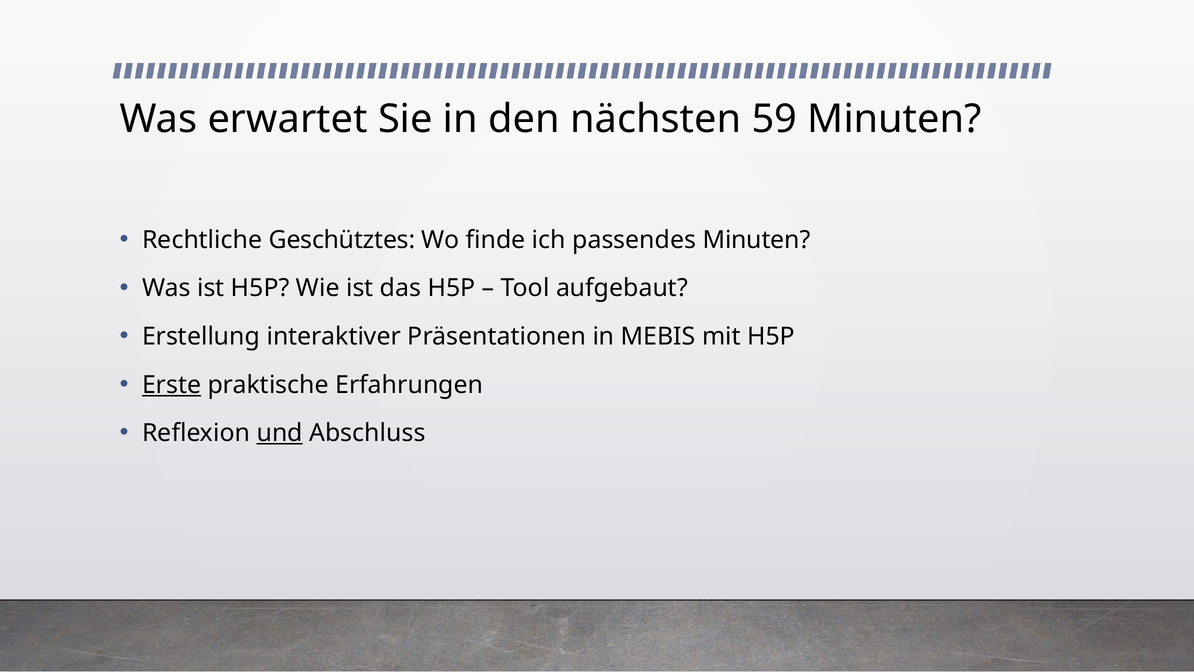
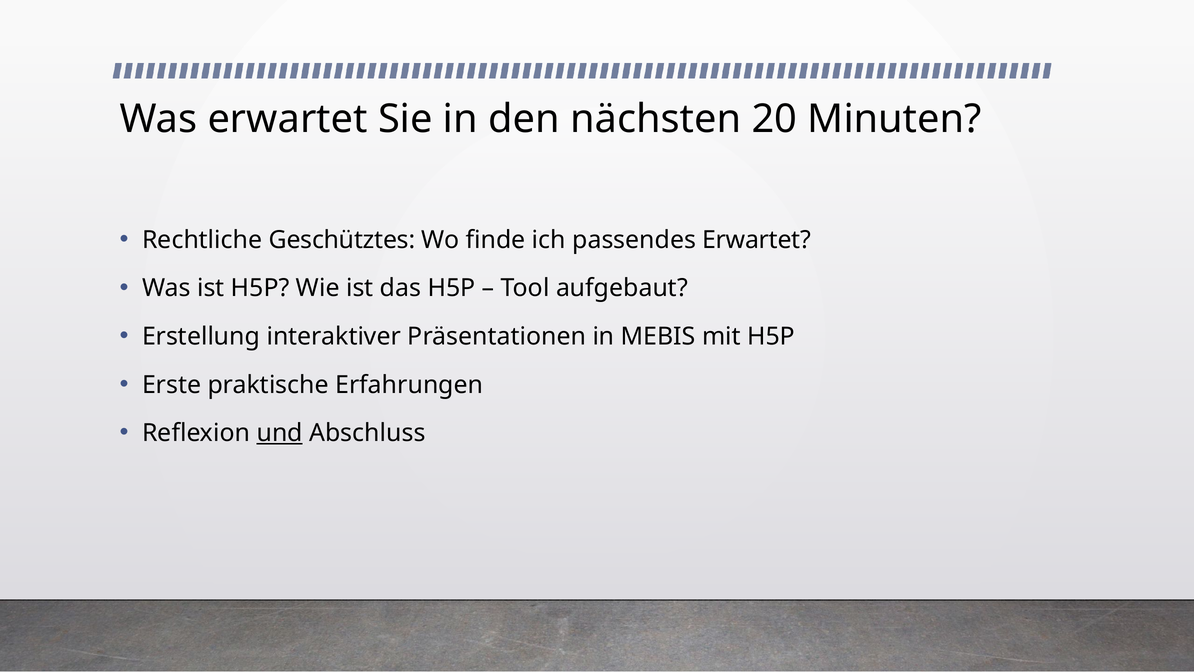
59: 59 -> 20
passendes Minuten: Minuten -> Erwartet
Erste underline: present -> none
